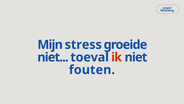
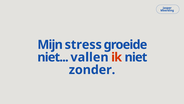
toeval: toeval -> vallen
fouten: fouten -> zonder
